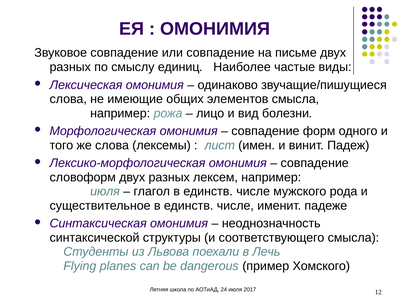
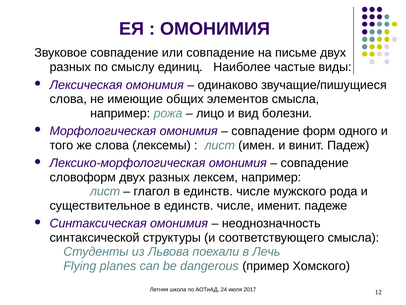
июля at (105, 191): июля -> лист
